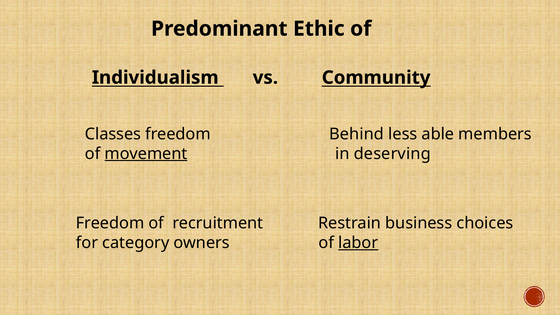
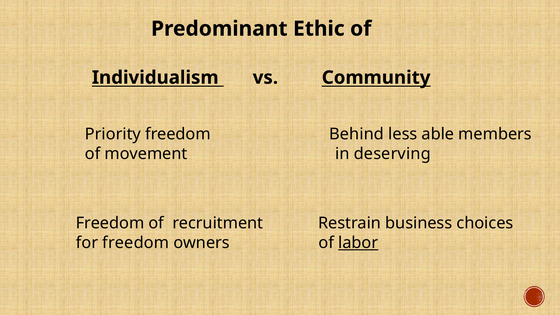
Classes: Classes -> Priority
movement underline: present -> none
for category: category -> freedom
